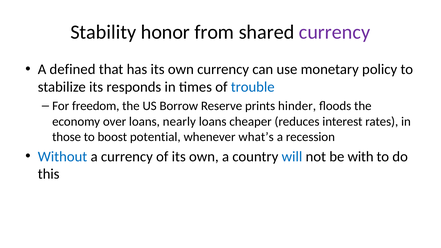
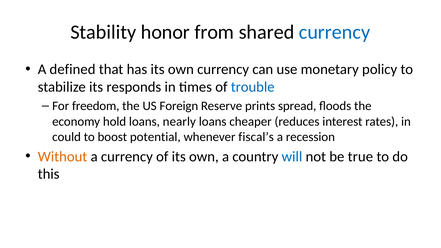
currency at (335, 32) colour: purple -> blue
Borrow: Borrow -> Foreign
hinder: hinder -> spread
over: over -> hold
those: those -> could
what’s: what’s -> fiscal’s
Without colour: blue -> orange
with: with -> true
